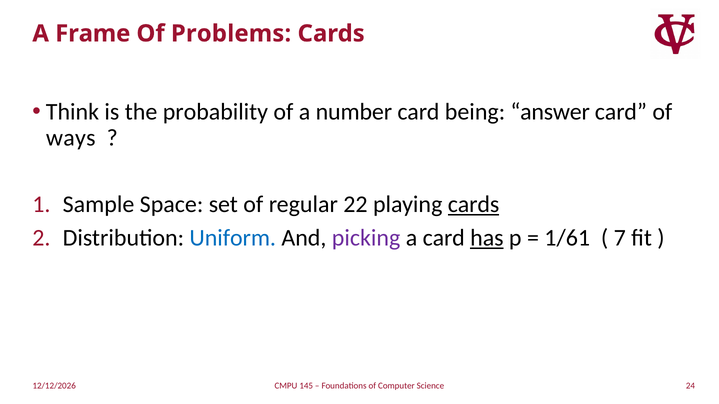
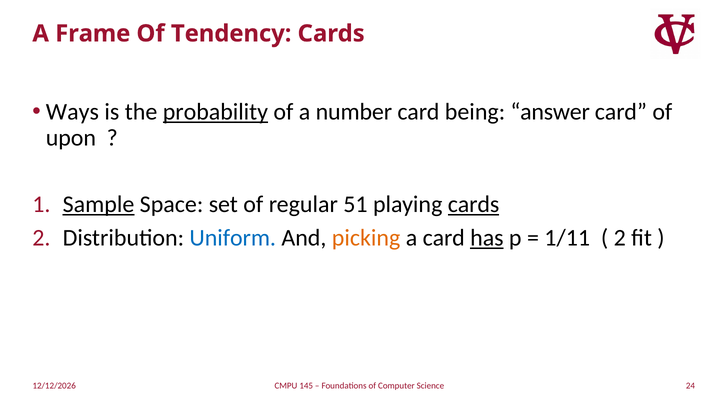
Problems: Problems -> Tendency
Think: Think -> Ways
probability underline: none -> present
ways: ways -> upon
Sample underline: none -> present
22: 22 -> 51
picking colour: purple -> orange
1/61: 1/61 -> 1/11
7 at (620, 238): 7 -> 2
